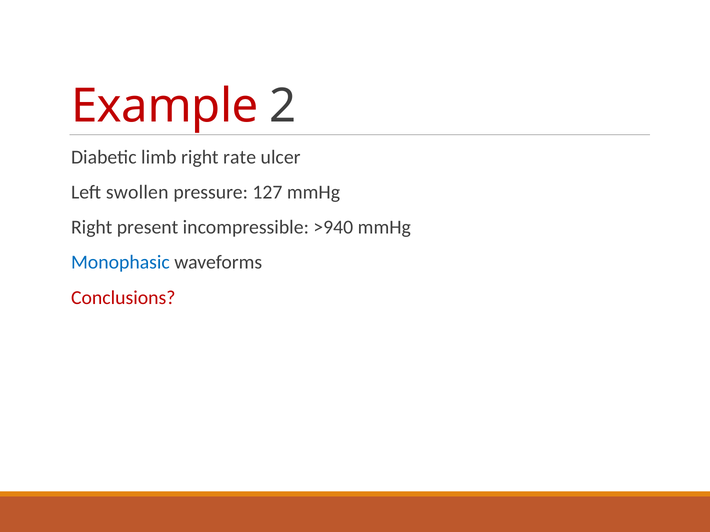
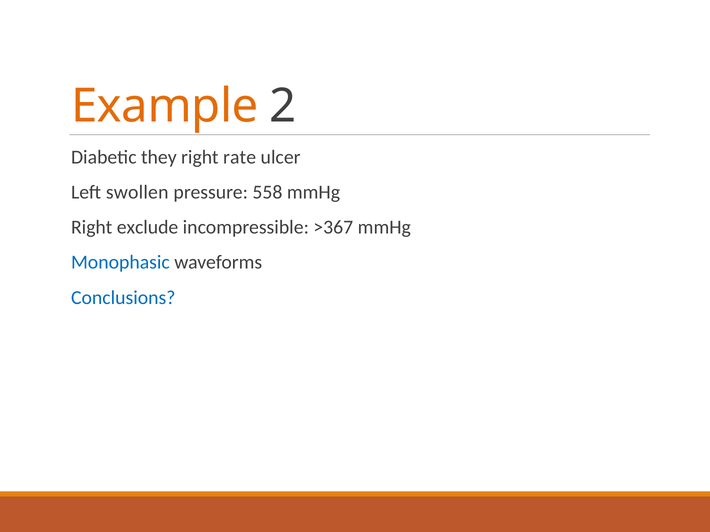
Example colour: red -> orange
limb: limb -> they
127: 127 -> 558
present: present -> exclude
>940: >940 -> >367
Conclusions colour: red -> blue
